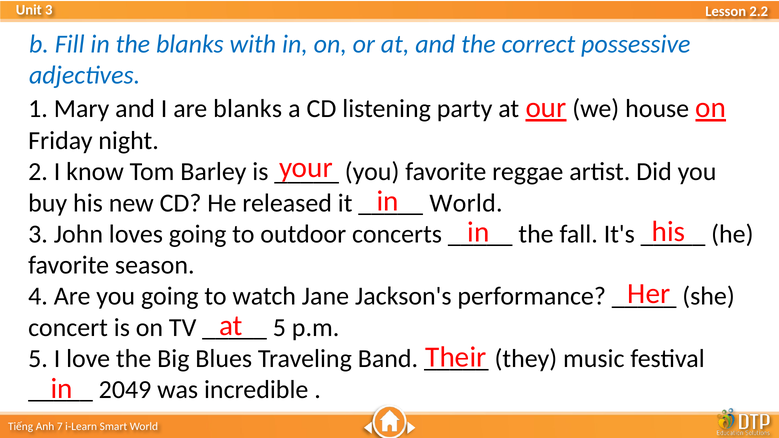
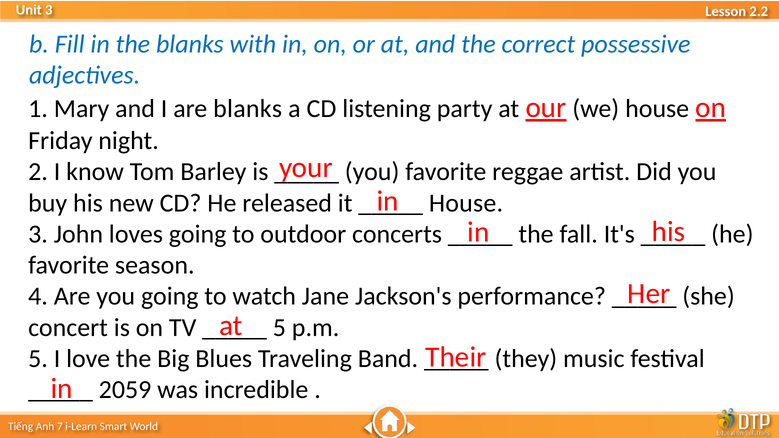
World at (466, 203): World -> House
2049: 2049 -> 2059
